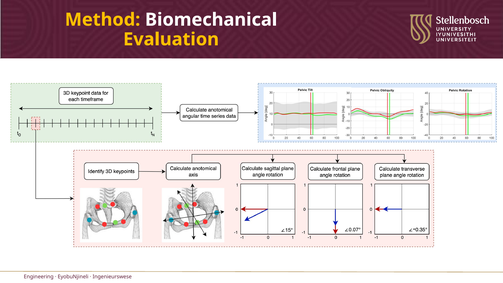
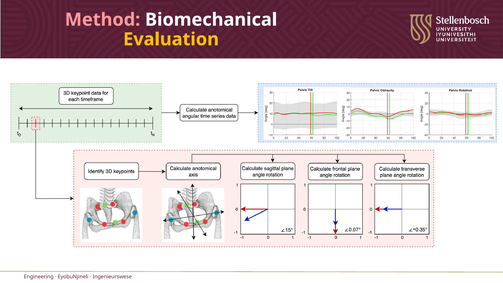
Method colour: yellow -> pink
